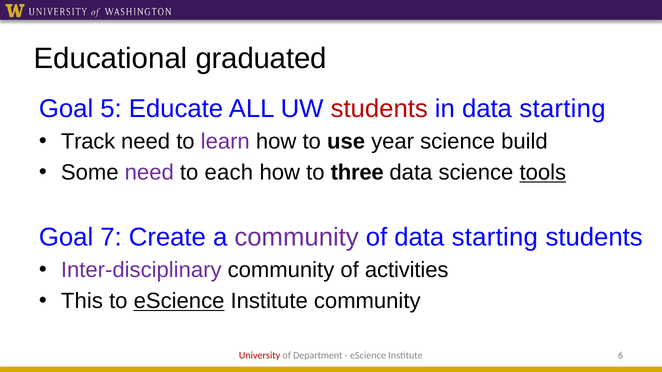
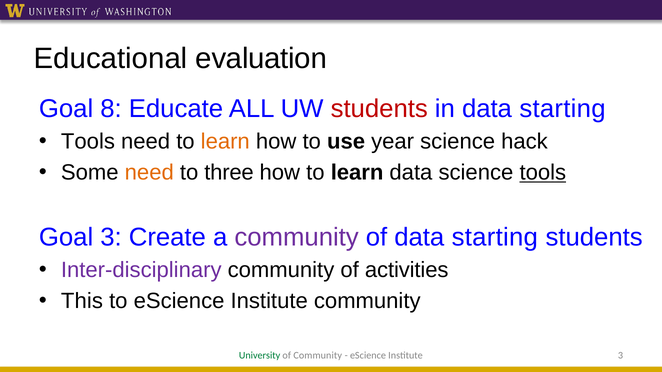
graduated: graduated -> evaluation
5: 5 -> 8
Track at (88, 142): Track -> Tools
learn at (225, 142) colour: purple -> orange
build: build -> hack
need at (149, 173) colour: purple -> orange
each: each -> three
how to three: three -> learn
Goal 7: 7 -> 3
eScience at (179, 301) underline: present -> none
University colour: red -> green
of Department: Department -> Community
Institute 6: 6 -> 3
